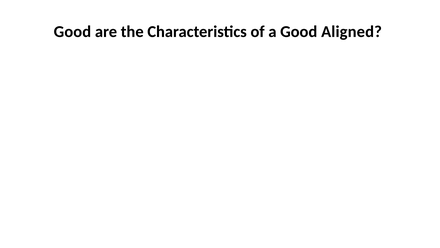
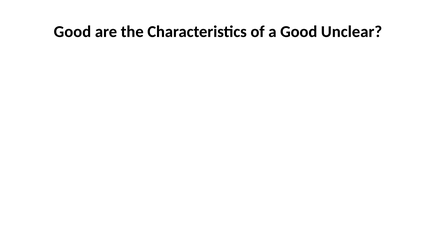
Aligned: Aligned -> Unclear
